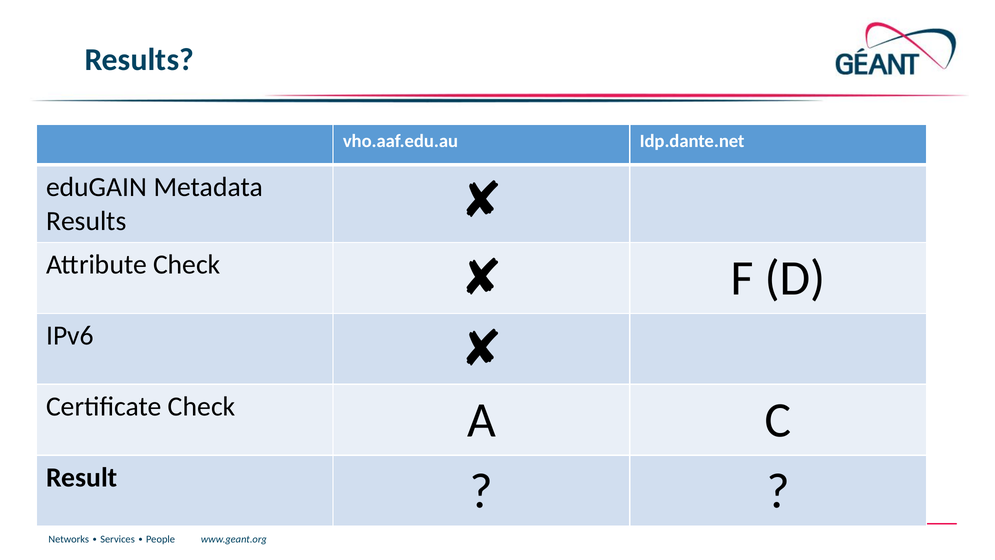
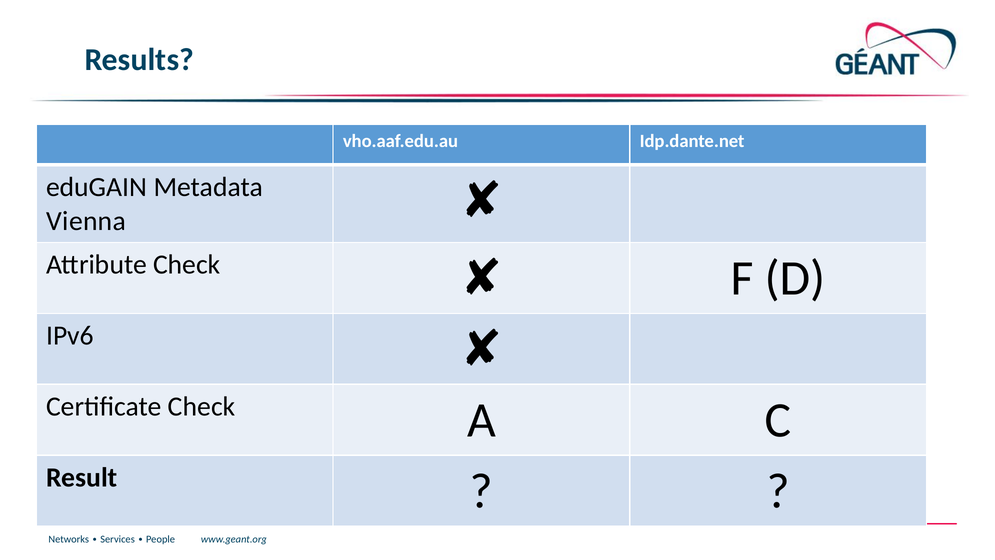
Results at (86, 221): Results -> Vienna
